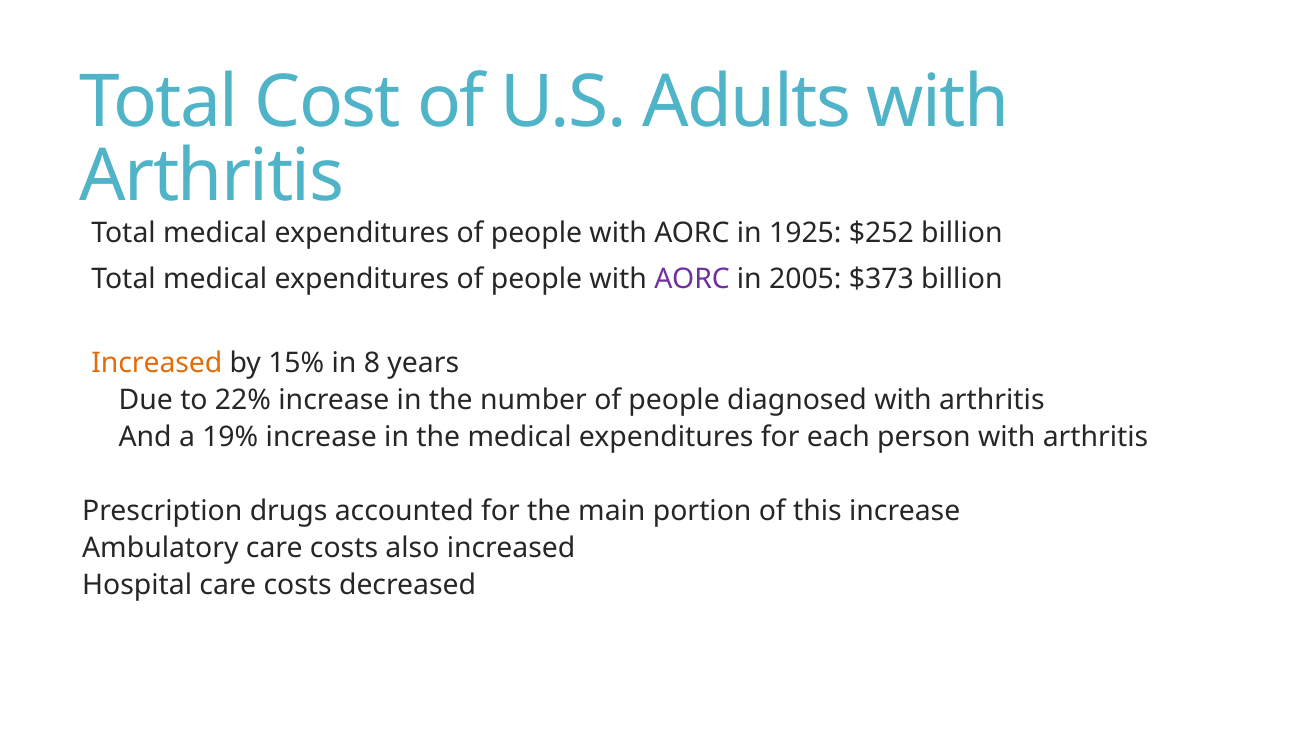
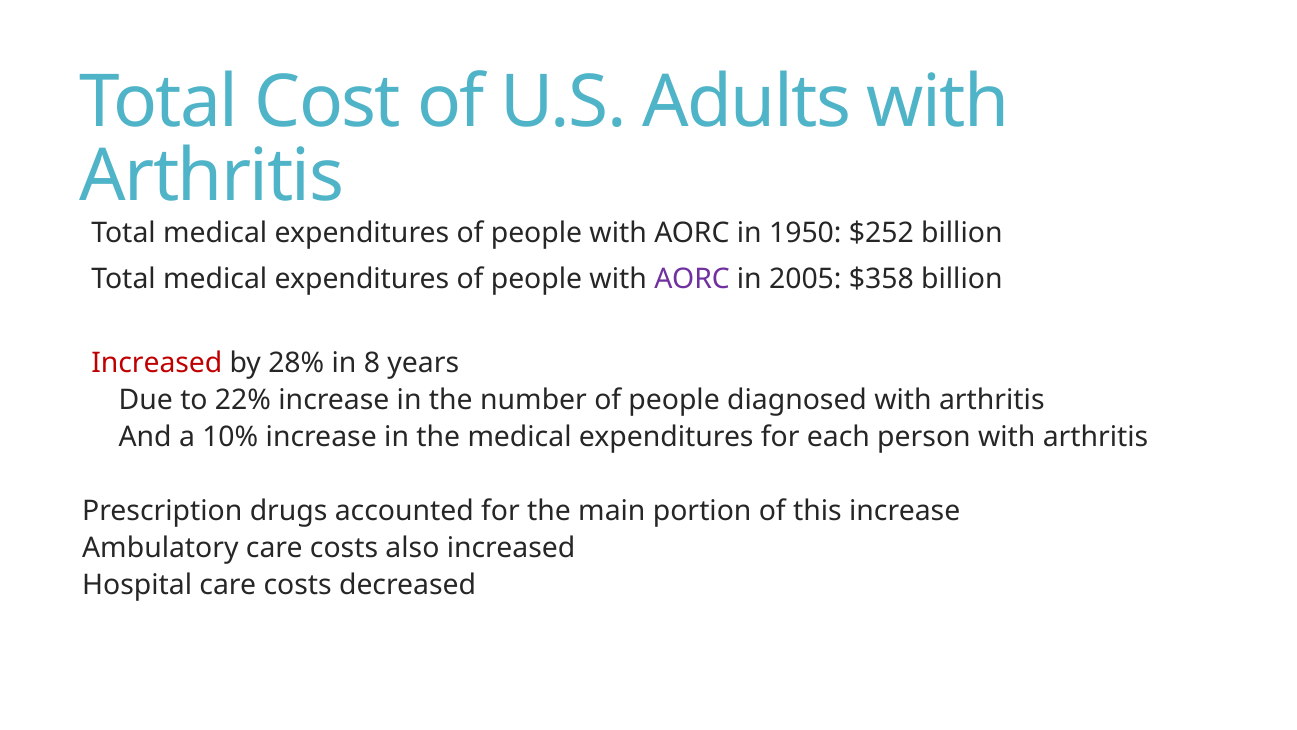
1925: 1925 -> 1950
$373: $373 -> $358
Increased at (157, 363) colour: orange -> red
15%: 15% -> 28%
19%: 19% -> 10%
